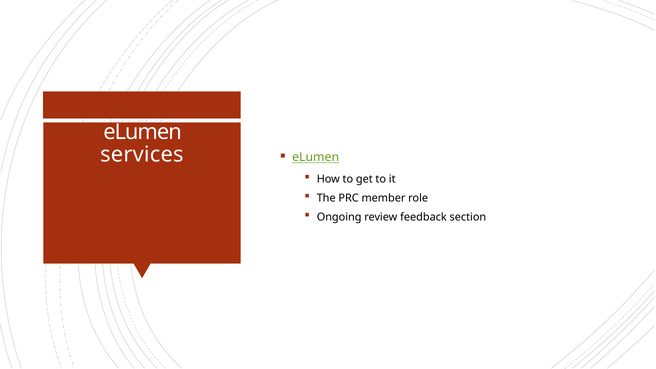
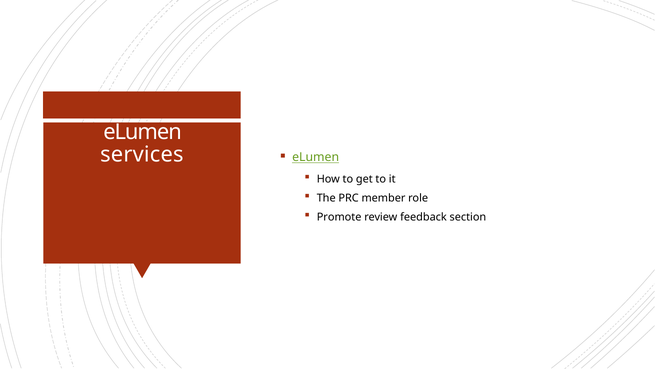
Ongoing: Ongoing -> Promote
